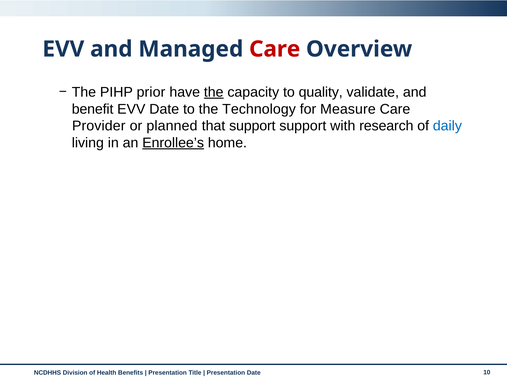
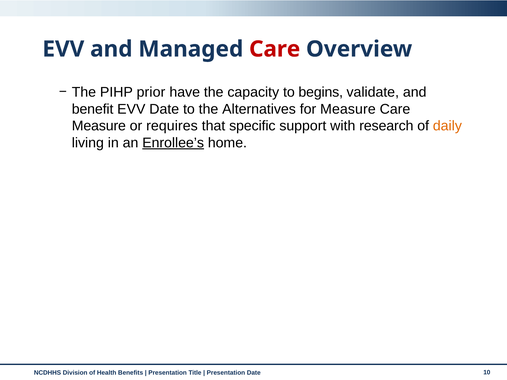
the at (214, 92) underline: present -> none
quality: quality -> begins
Technology: Technology -> Alternatives
Provider at (99, 126): Provider -> Measure
planned: planned -> requires
that support: support -> specific
daily colour: blue -> orange
